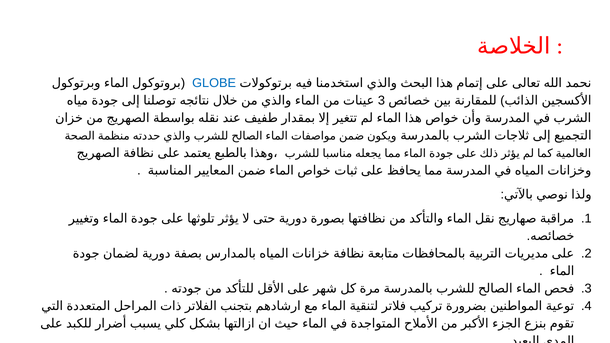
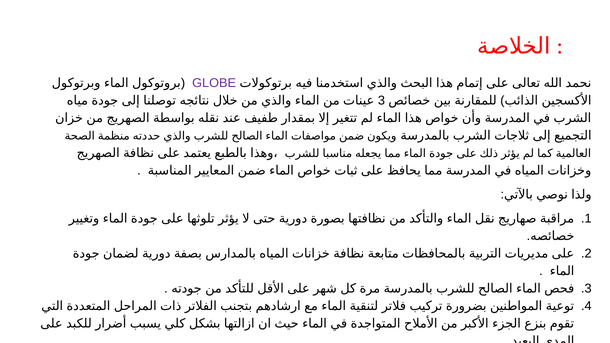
GLOBE colour: blue -> purple
